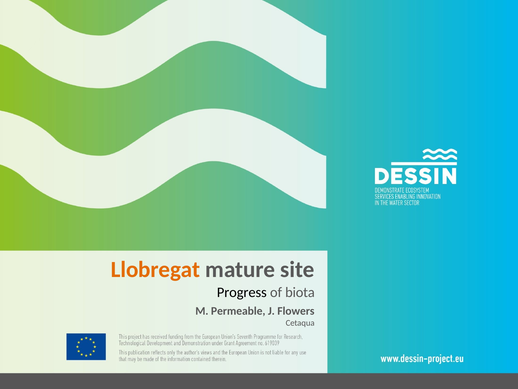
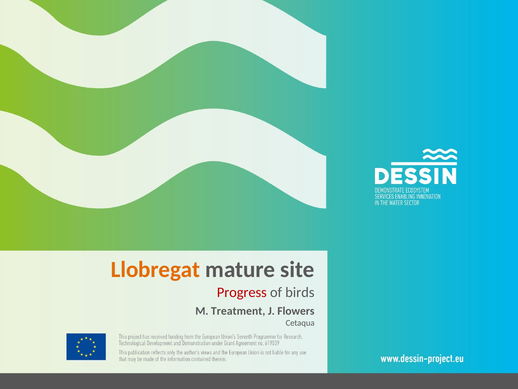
Progress colour: black -> red
biota: biota -> birds
Permeable: Permeable -> Treatment
